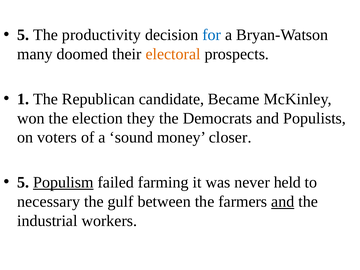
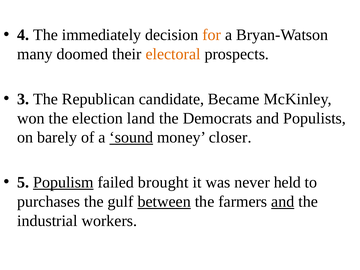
5 at (23, 35): 5 -> 4
productivity: productivity -> immediately
for colour: blue -> orange
1: 1 -> 3
they: they -> land
voters: voters -> barely
sound underline: none -> present
farming: farming -> brought
necessary: necessary -> purchases
between underline: none -> present
